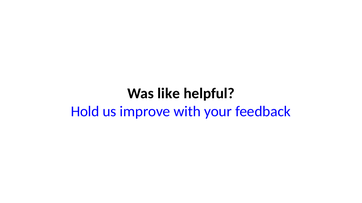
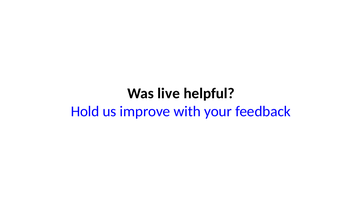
like: like -> live
